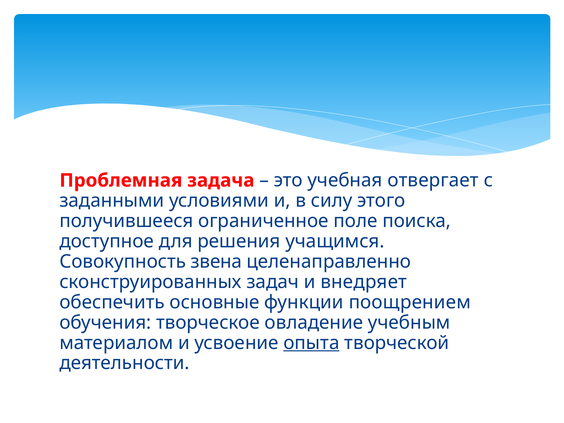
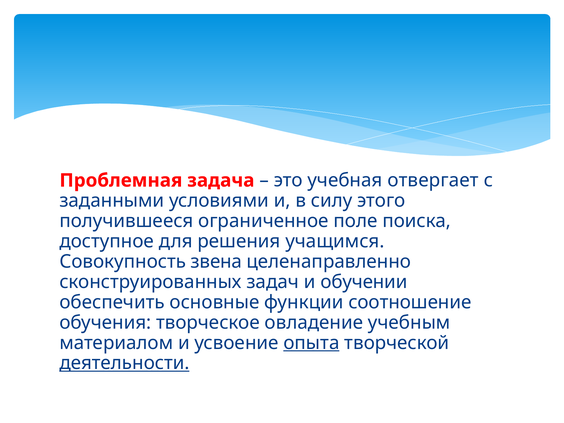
внедряет: внедряет -> обучении
поощрением: поощрением -> соотношение
деятельности underline: none -> present
